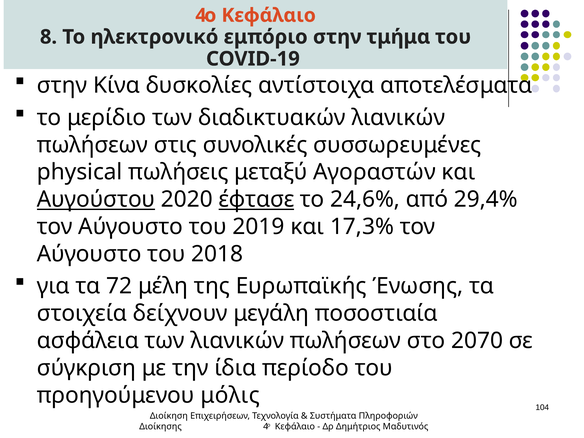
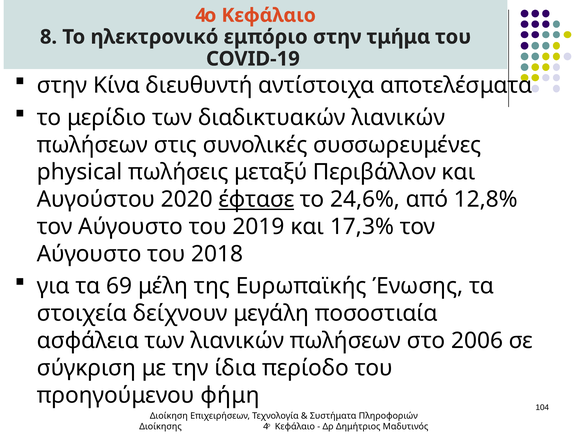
δυσκολίες: δυσκολίες -> διευθυντή
Αγοραστών: Αγοραστών -> Περιβάλλον
Αυγούστου underline: present -> none
29,4%: 29,4% -> 12,8%
72: 72 -> 69
2070: 2070 -> 2006
μόλις: μόλις -> φήμη
